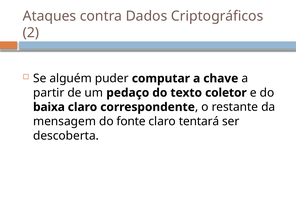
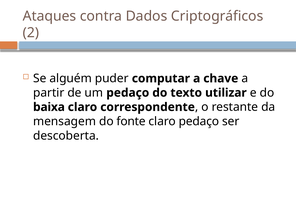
coletor: coletor -> utilizar
claro tentará: tentará -> pedaço
